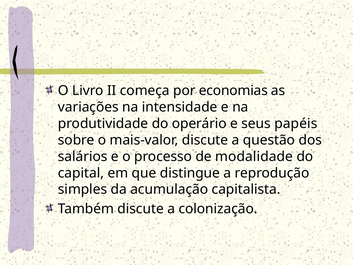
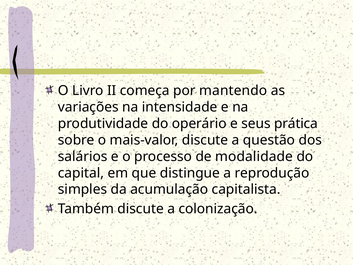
economias: economias -> mantendo
papéis: papéis -> prática
